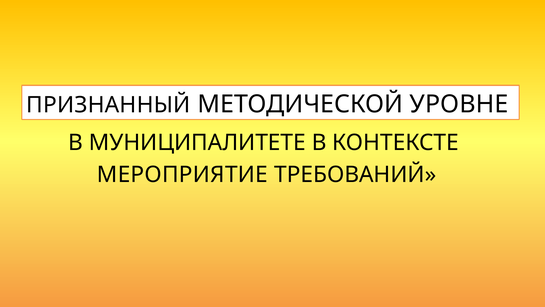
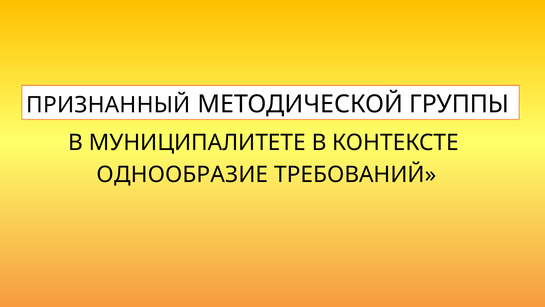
УРОВНЕ: УРОВНЕ -> ГРУППЫ
МЕРОПРИЯТИЕ: МЕРОПРИЯТИЕ -> ОДНООБРАЗИЕ
